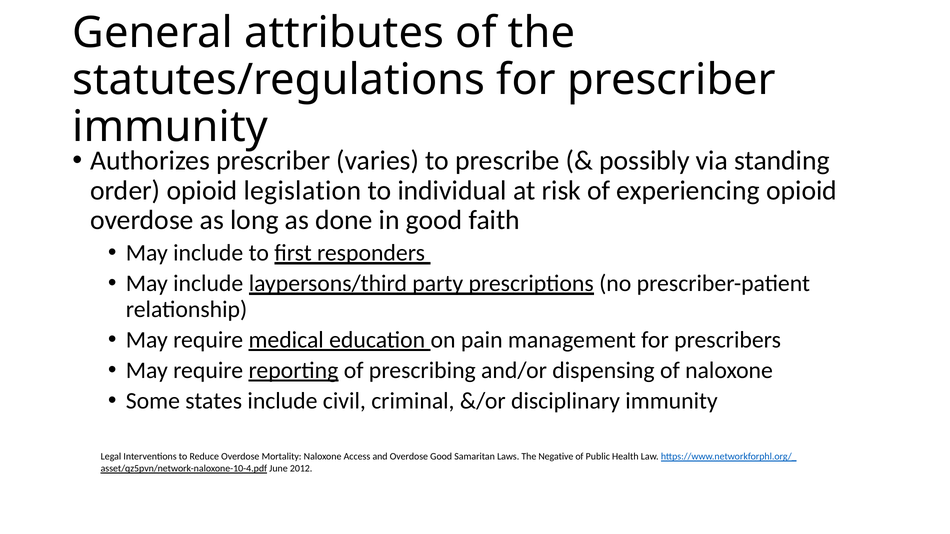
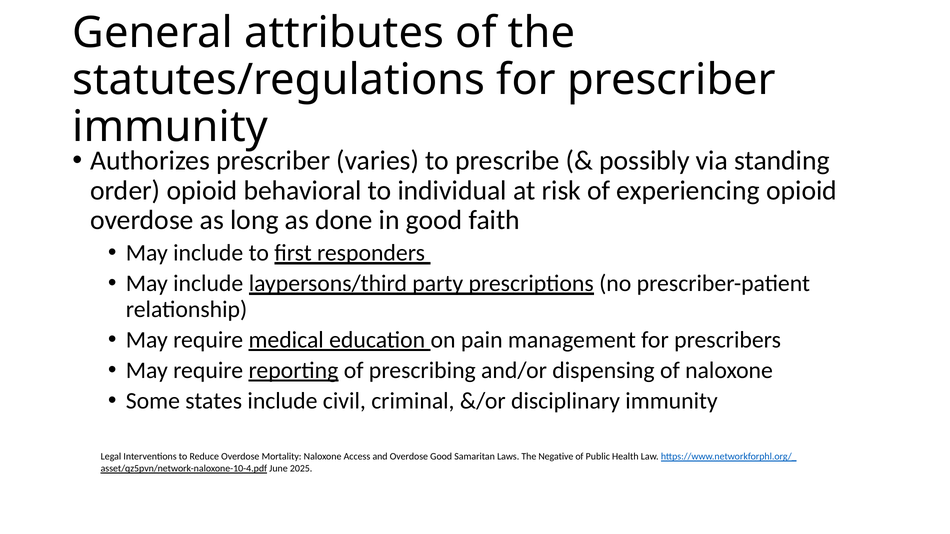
legislation: legislation -> behavioral
2012: 2012 -> 2025
